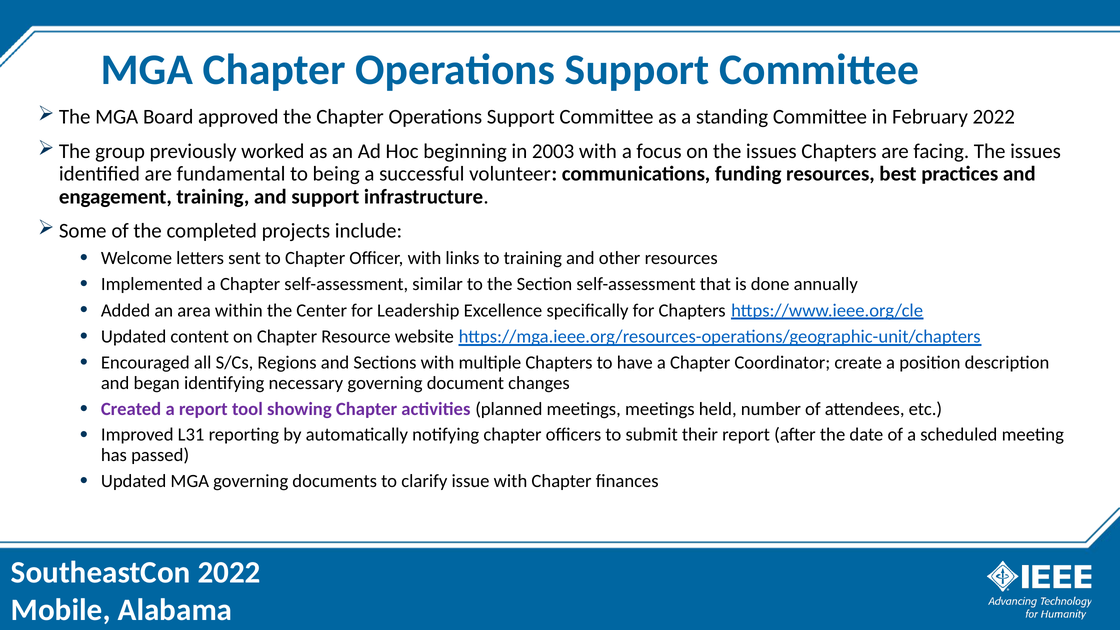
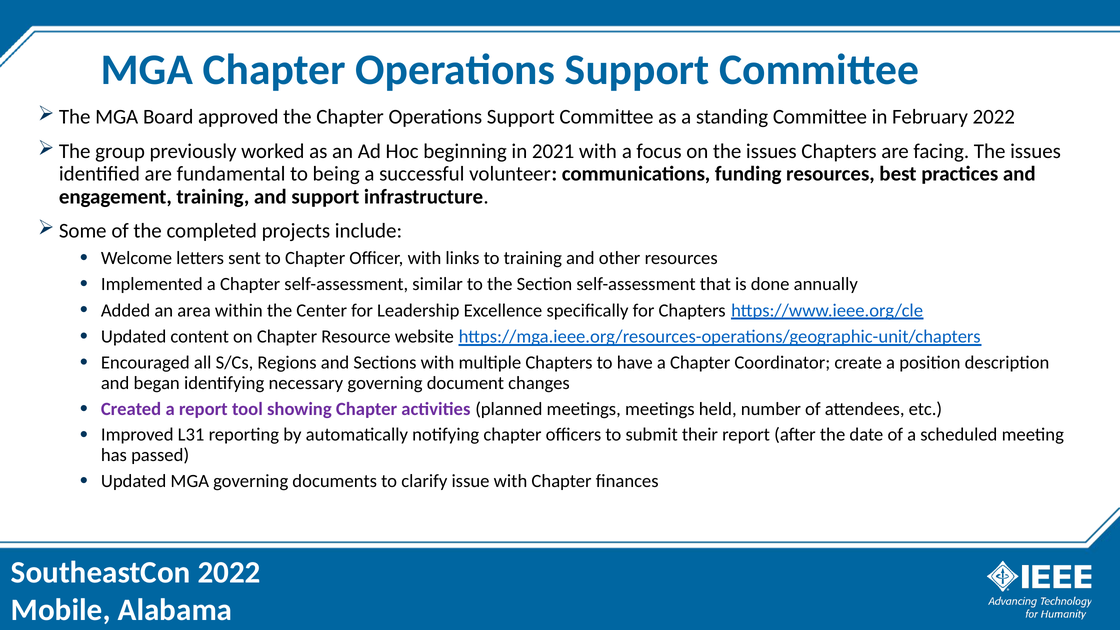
2003: 2003 -> 2021
